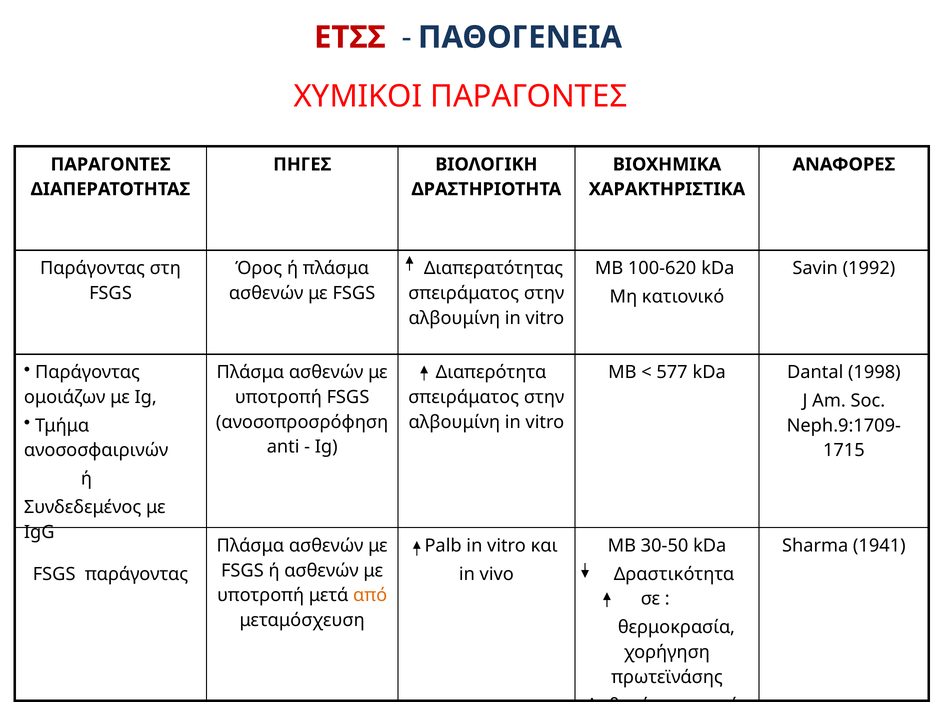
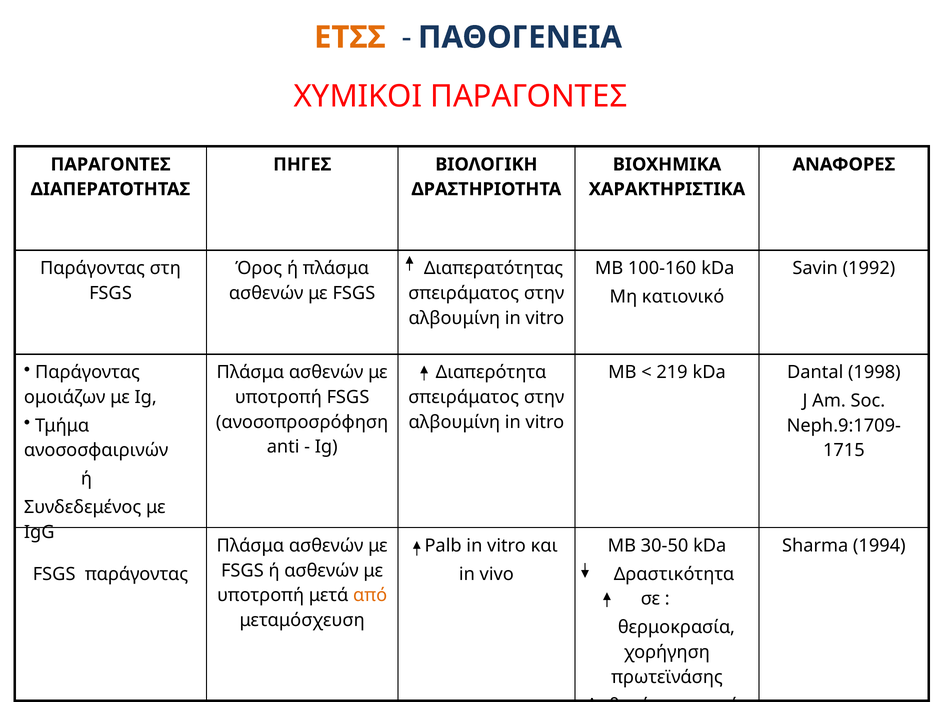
ΕΤΣΣ colour: red -> orange
100-620: 100-620 -> 100-160
577: 577 -> 219
1941: 1941 -> 1994
